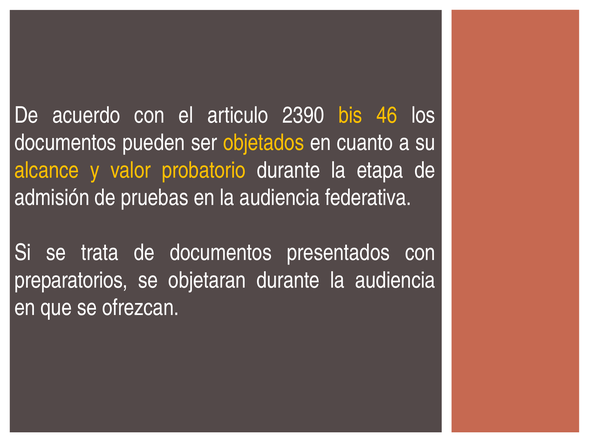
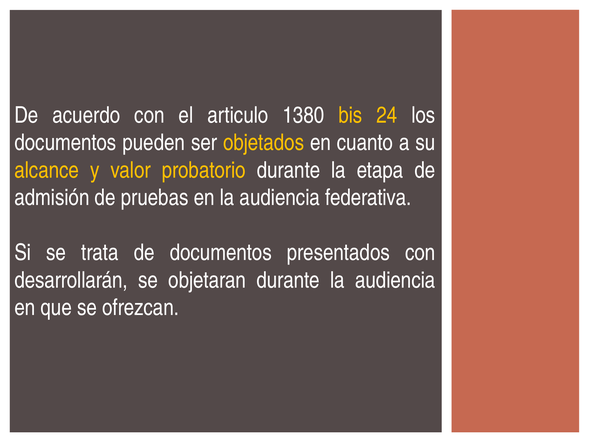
2390: 2390 -> 1380
46: 46 -> 24
preparatorios: preparatorios -> desarrollarán
